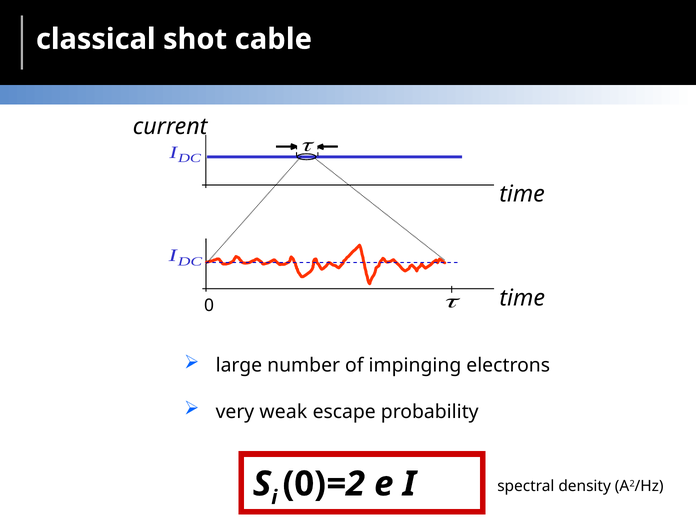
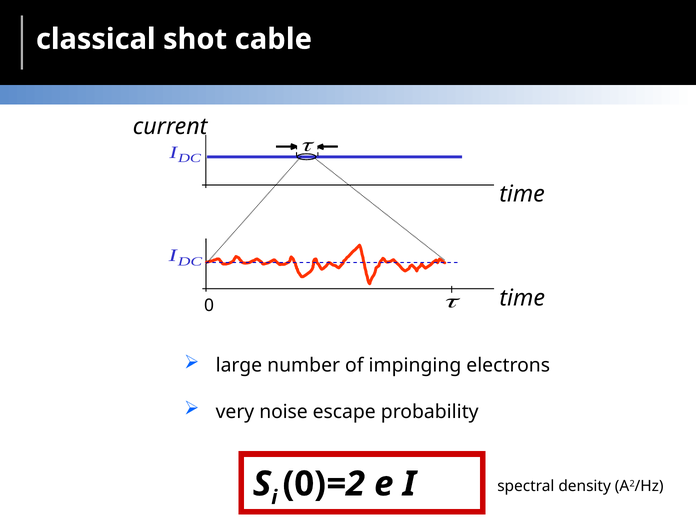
weak: weak -> noise
